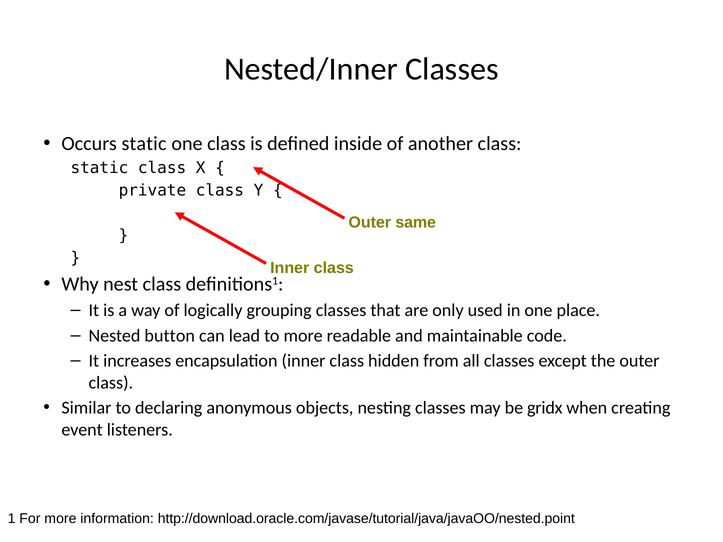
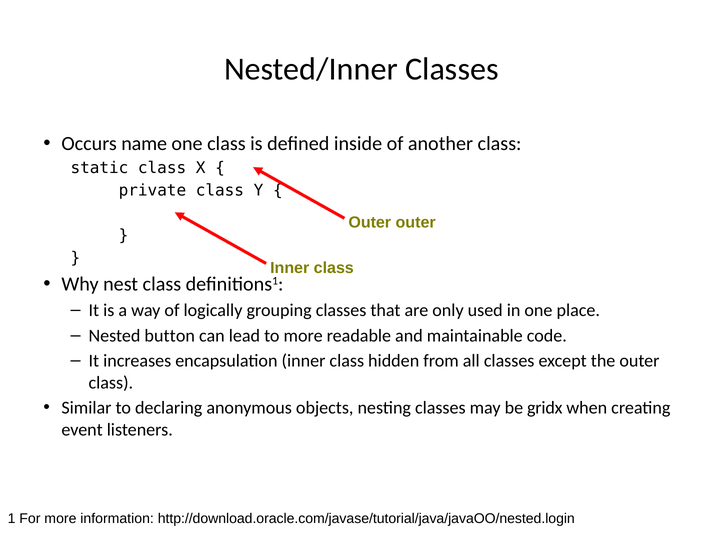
Occurs static: static -> name
Outer same: same -> outer
http://download.oracle.com/javase/tutorial/java/javaOO/nested.point: http://download.oracle.com/javase/tutorial/java/javaOO/nested.point -> http://download.oracle.com/javase/tutorial/java/javaOO/nested.login
